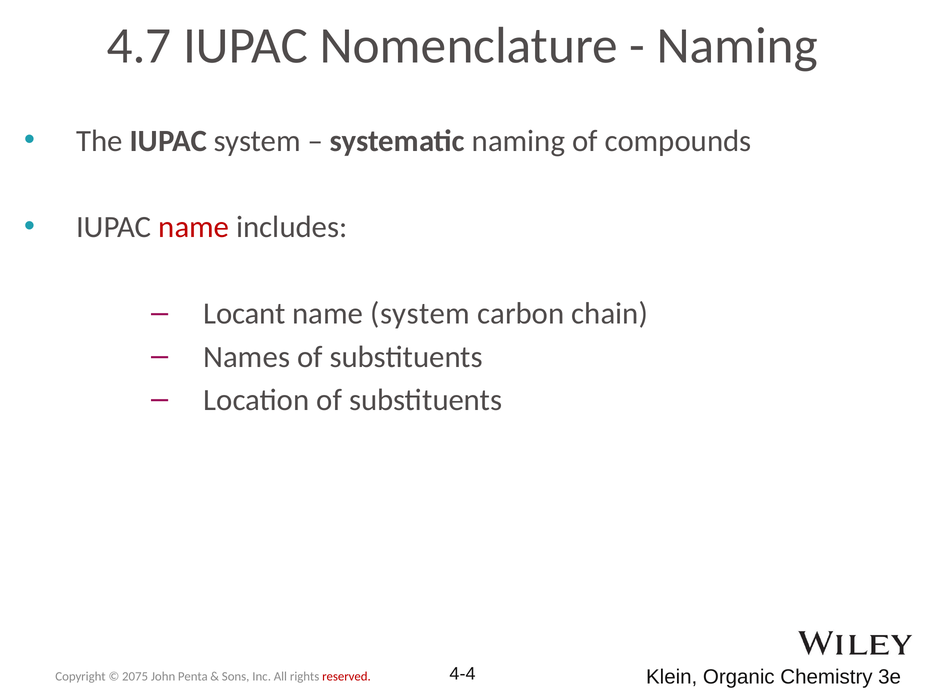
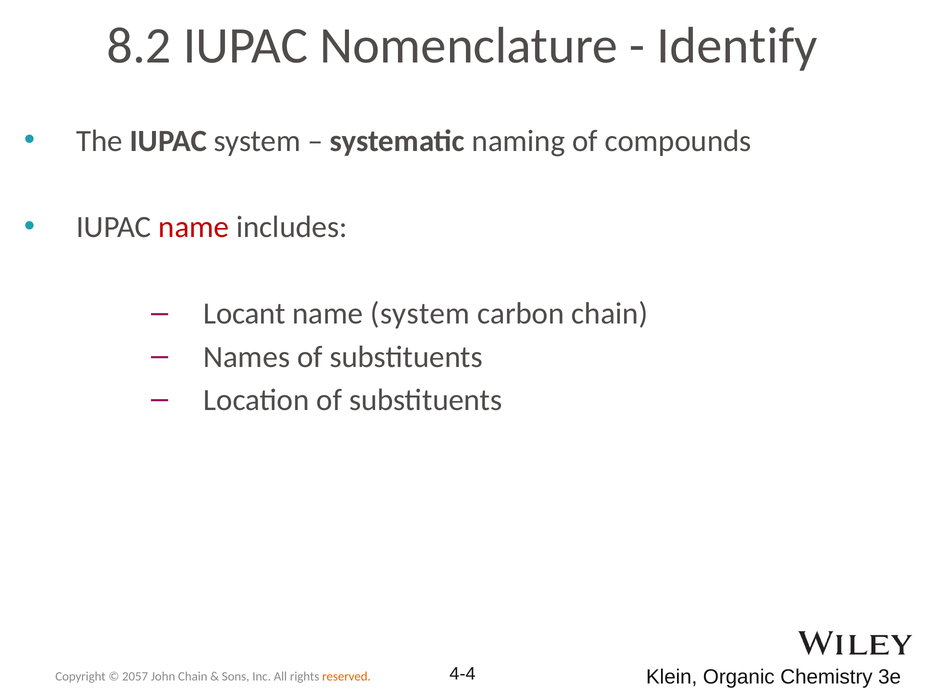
4.7: 4.7 -> 8.2
Naming at (737, 46): Naming -> Identify
2075: 2075 -> 2057
John Penta: Penta -> Chain
reserved colour: red -> orange
